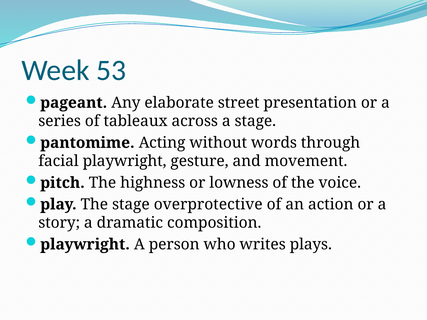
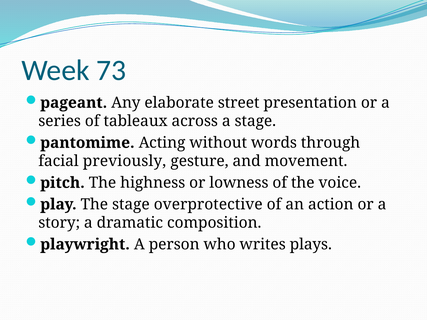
53: 53 -> 73
facial playwright: playwright -> previously
